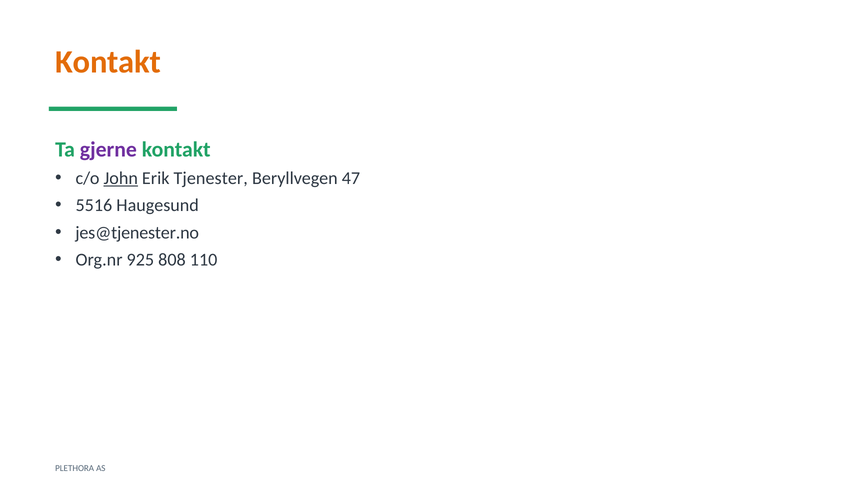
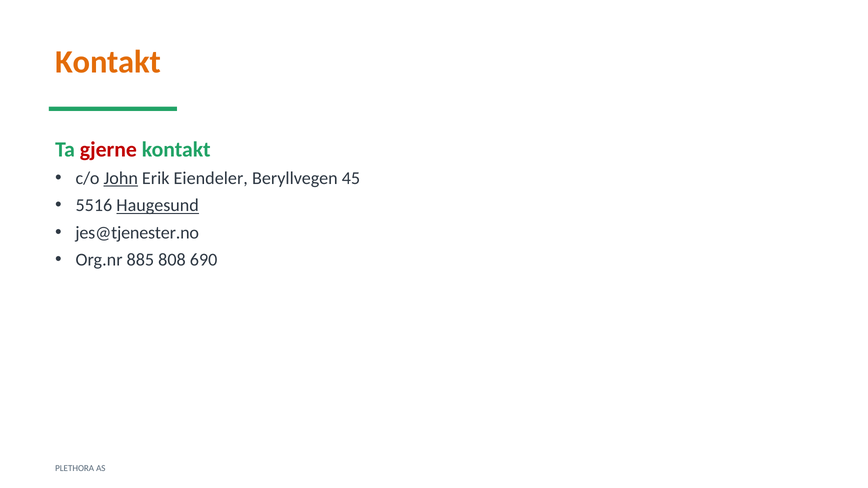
gjerne colour: purple -> red
Tjenester: Tjenester -> Eiendeler
47: 47 -> 45
Haugesund underline: none -> present
925: 925 -> 885
110: 110 -> 690
